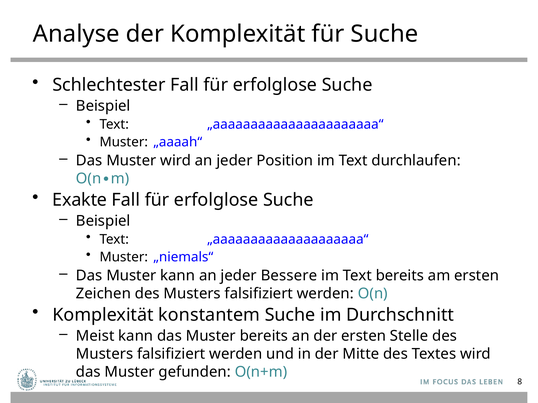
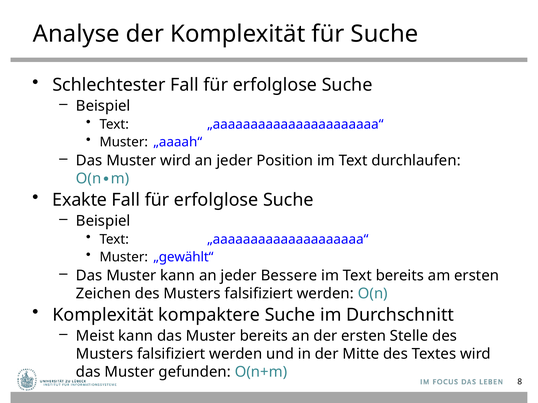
„niemals“: „niemals“ -> „gewählt“
konstantem: konstantem -> kompaktere
